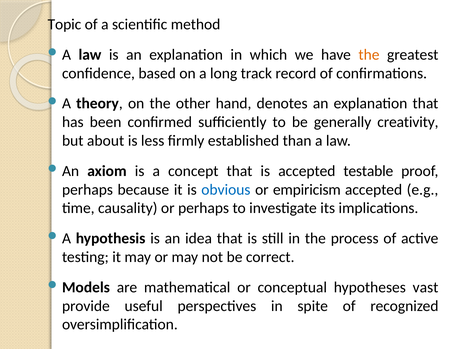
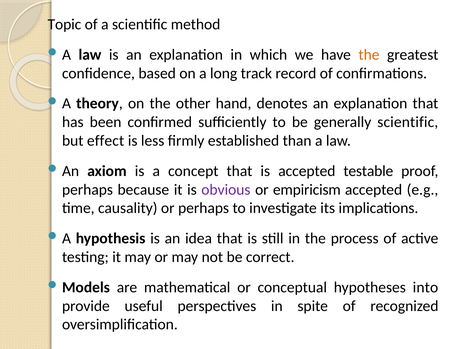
generally creativity: creativity -> scientific
about: about -> effect
obvious colour: blue -> purple
vast: vast -> into
